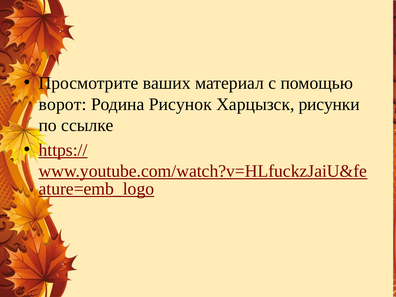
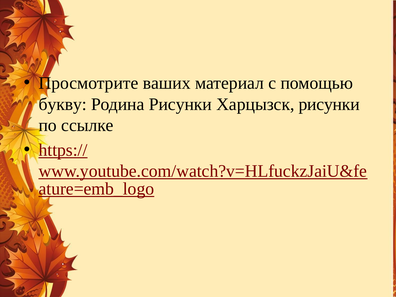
ворот: ворот -> букву
Родина Рисунок: Рисунок -> Рисунки
